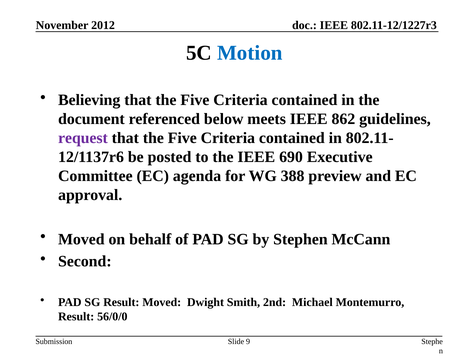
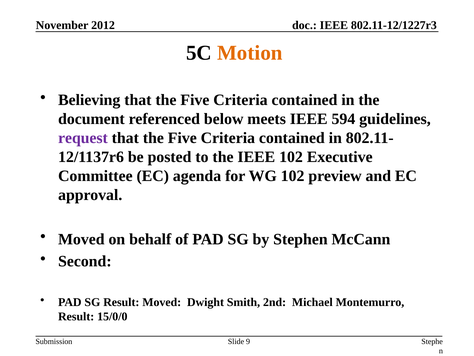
Motion colour: blue -> orange
862: 862 -> 594
IEEE 690: 690 -> 102
WG 388: 388 -> 102
56/0/0: 56/0/0 -> 15/0/0
